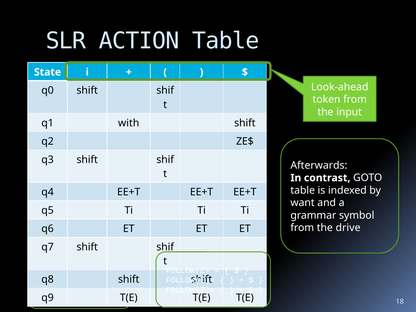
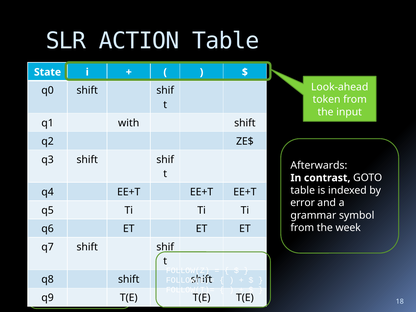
want: want -> error
drive: drive -> week
